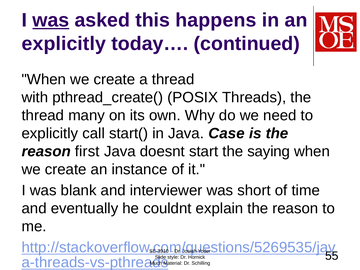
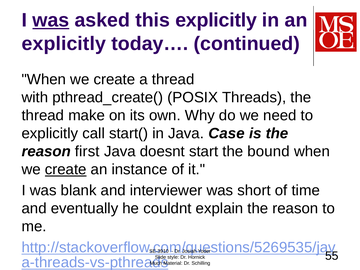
this happens: happens -> explicitly
many: many -> make
saying: saying -> bound
create at (66, 170) underline: none -> present
